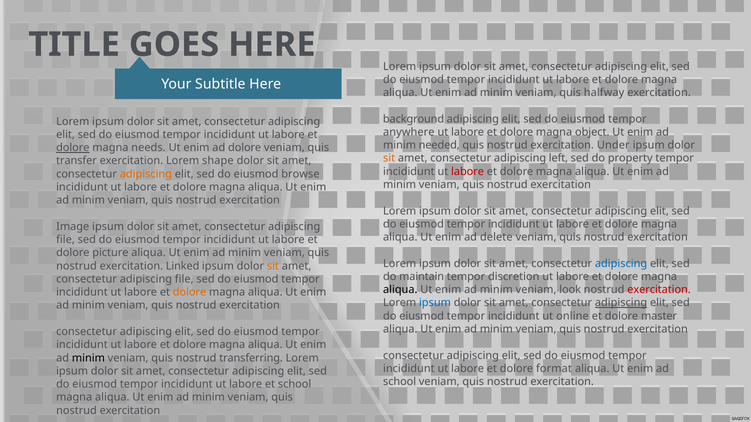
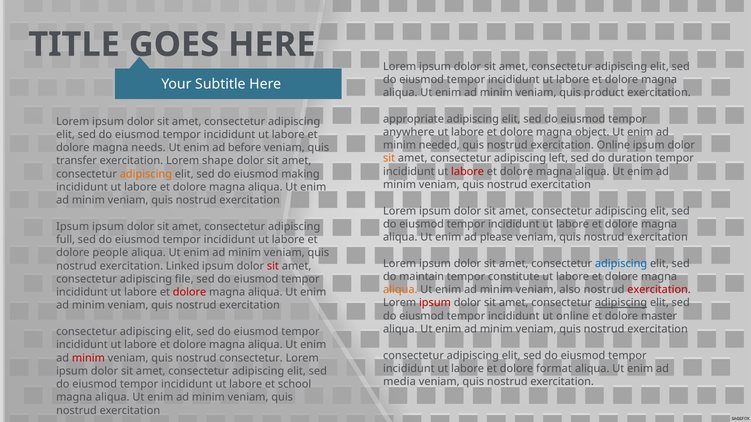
halfway: halfway -> product
background: background -> appropriate
exercitation Under: Under -> Online
dolore at (73, 148) underline: present -> none
ad dolore: dolore -> before
property: property -> duration
browse: browse -> making
Image at (73, 227): Image -> Ipsum
delete: delete -> please
file at (65, 240): file -> full
picture: picture -> people
sit at (273, 266) colour: orange -> red
discretion: discretion -> constitute
aliqua at (400, 290) colour: black -> orange
look: look -> also
dolore at (190, 293) colour: orange -> red
ipsum at (435, 303) colour: blue -> red
minim at (88, 358) colour: black -> red
nostrud transferring: transferring -> consectetur
school at (400, 382): school -> media
